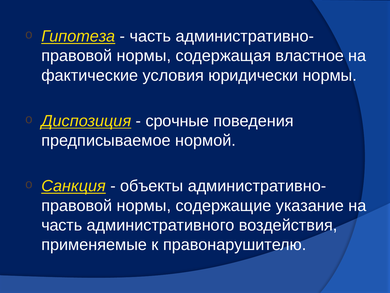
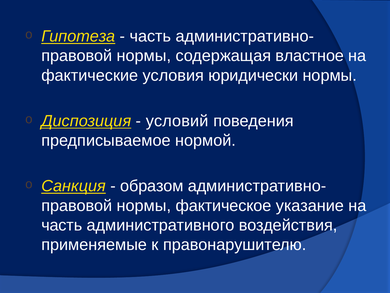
срочные: срочные -> условий
объекты: объекты -> образом
содержащие: содержащие -> фактическое
